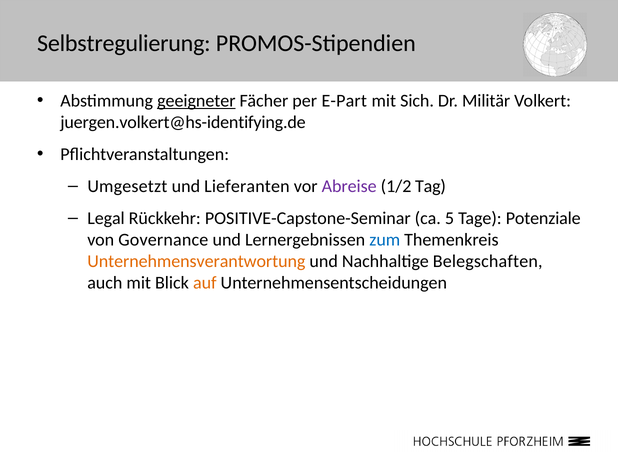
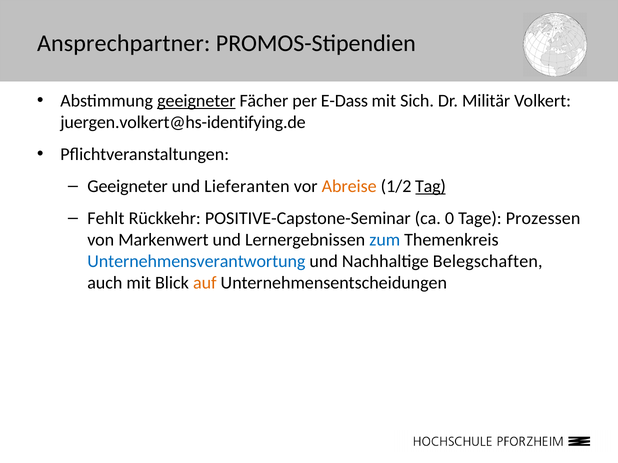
Selbstregulierung: Selbstregulierung -> Ansprechpartner
E-Part: E-Part -> E-Dass
Umgesetzt at (127, 186): Umgesetzt -> Geeigneter
Abreise colour: purple -> orange
Tag underline: none -> present
Legal: Legal -> Fehlt
5: 5 -> 0
Potenziale: Potenziale -> Prozessen
Governance: Governance -> Markenwert
Unternehmensverantwortung colour: orange -> blue
